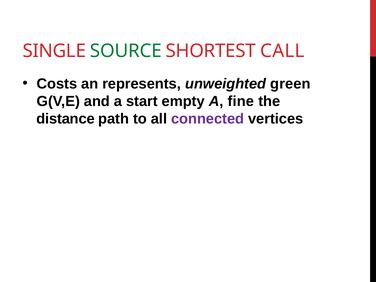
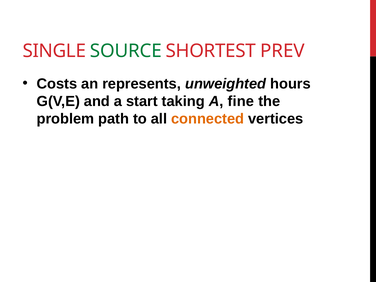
CALL: CALL -> PREV
green: green -> hours
empty: empty -> taking
distance: distance -> problem
connected colour: purple -> orange
